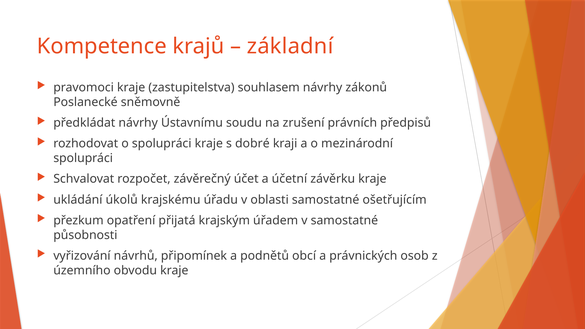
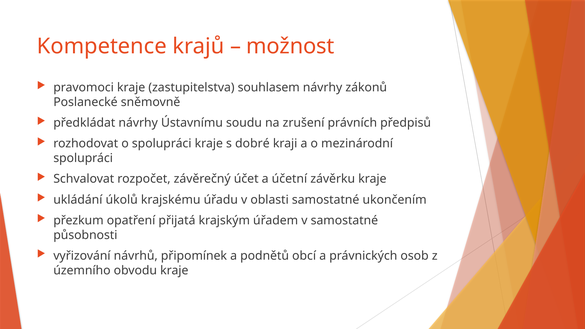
základní: základní -> možnost
ošetřujícím: ošetřujícím -> ukončením
